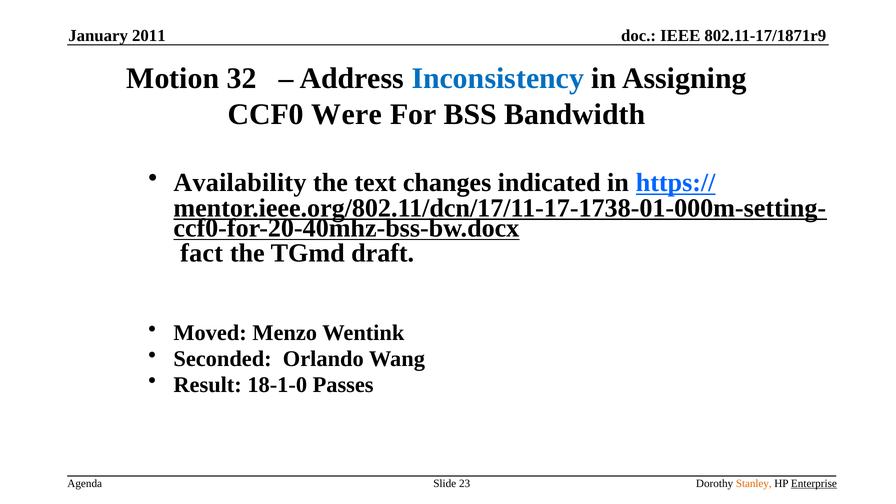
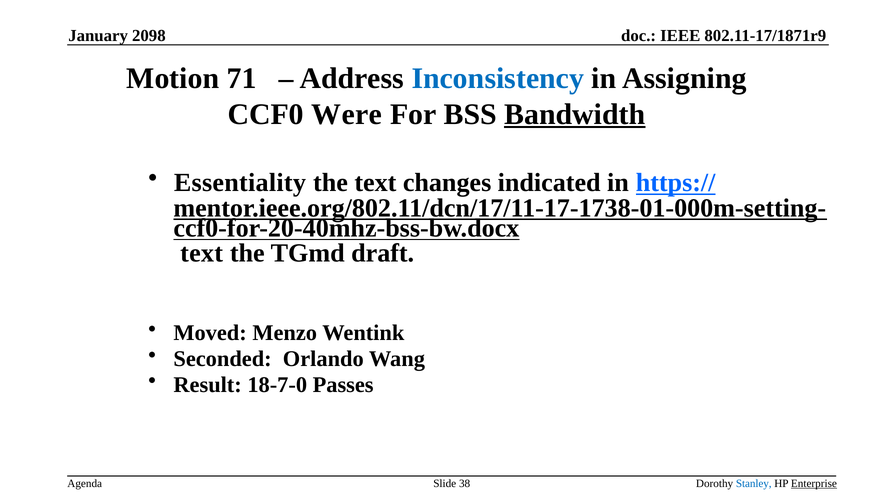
2011: 2011 -> 2098
32: 32 -> 71
Bandwidth underline: none -> present
Availability: Availability -> Essentiality
fact at (202, 253): fact -> text
18-1-0: 18-1-0 -> 18-7-0
23: 23 -> 38
Stanley colour: orange -> blue
